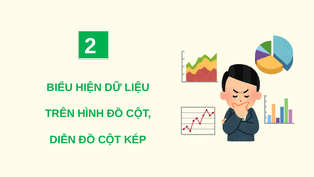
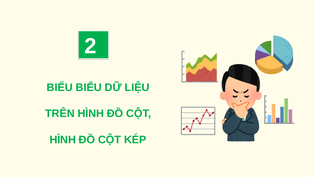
BIỂU HIỆN: HIỆN -> BIỂU
DIỄN at (63, 140): DIỄN -> HÌNH
